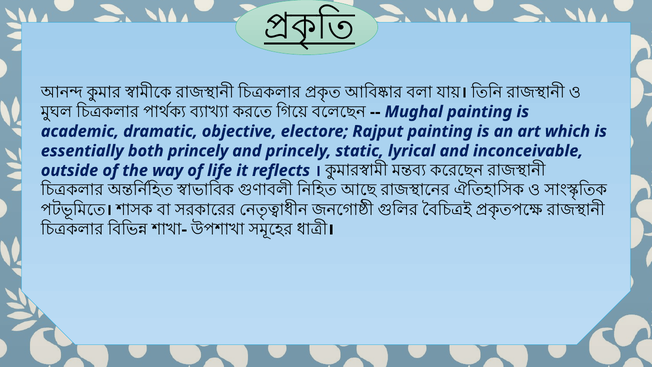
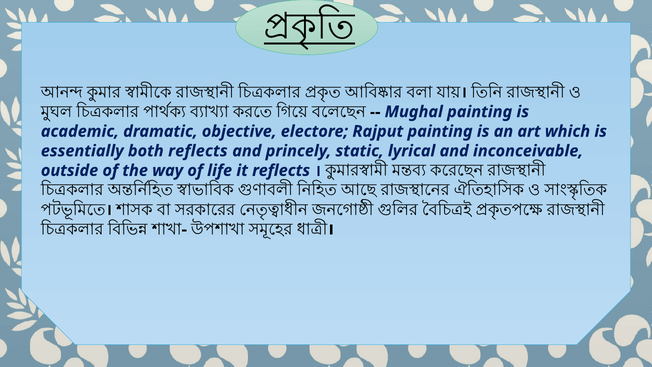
both princely: princely -> reflects
